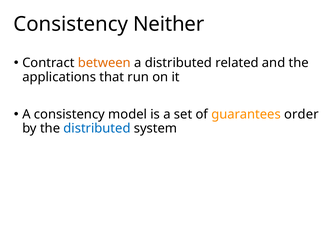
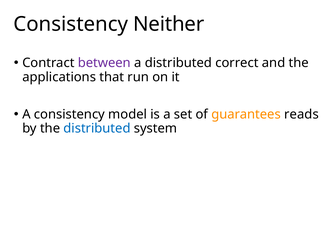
between colour: orange -> purple
related: related -> correct
order: order -> reads
